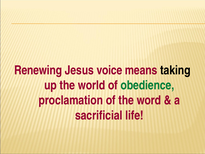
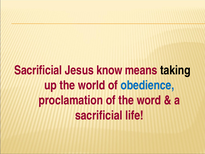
Renewing at (38, 70): Renewing -> Sacrificial
voice: voice -> know
obedience colour: green -> blue
